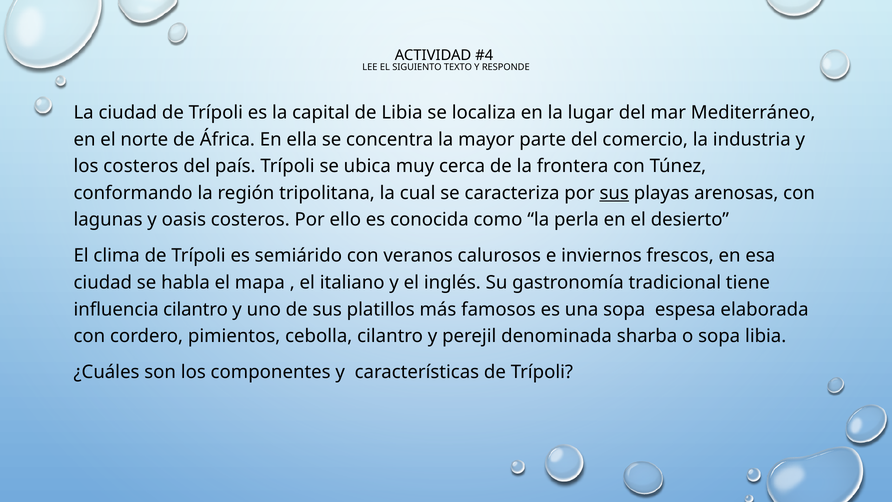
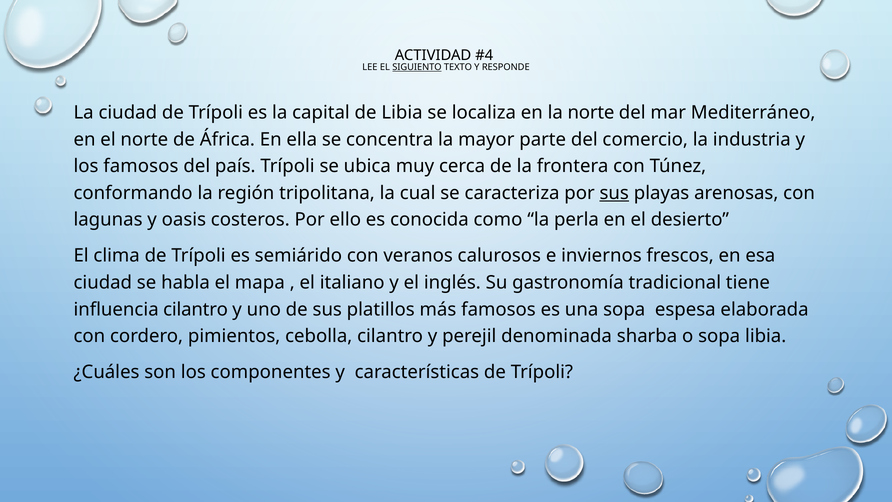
SIGUIENTO underline: none -> present
la lugar: lugar -> norte
los costeros: costeros -> famosos
